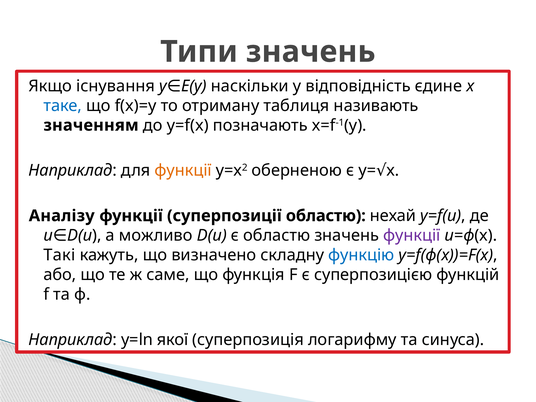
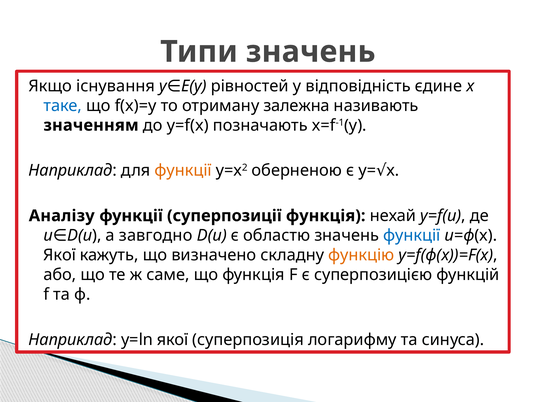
наскільки: наскільки -> рівностей
таблиця: таблиця -> залежна
суперпозиції областю: областю -> функція
можливо: можливо -> завгодно
функції at (412, 235) colour: purple -> blue
Такі at (59, 255): Такі -> Якої
функцію colour: blue -> orange
